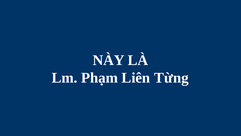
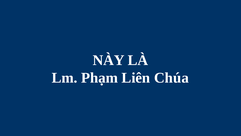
Từng: Từng -> Chúa
